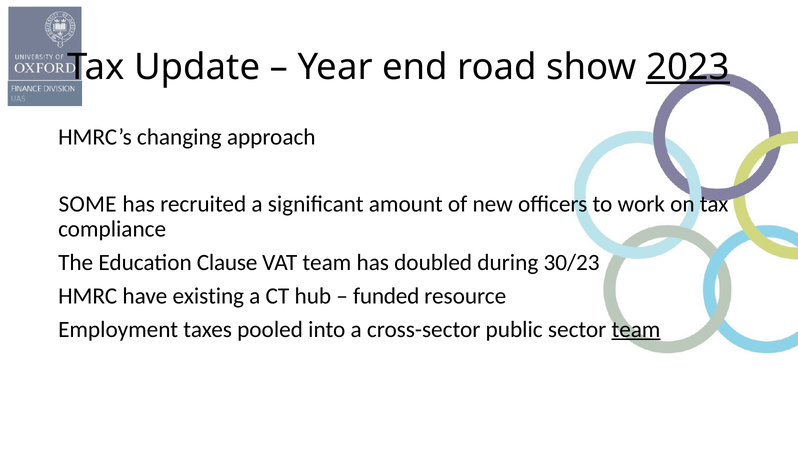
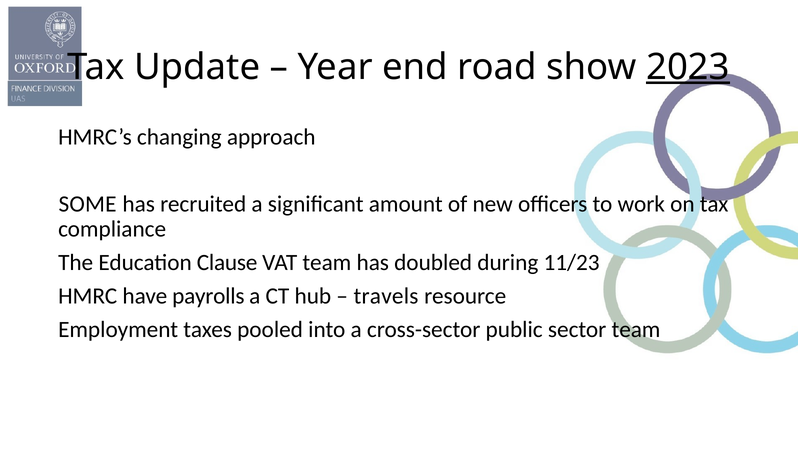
30/23: 30/23 -> 11/23
existing: existing -> payrolls
funded: funded -> travels
team at (636, 329) underline: present -> none
